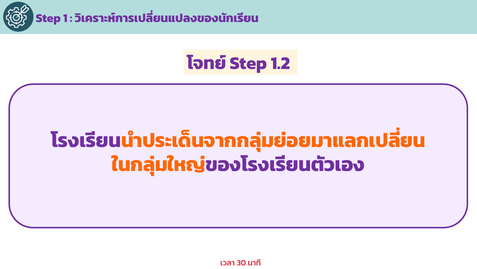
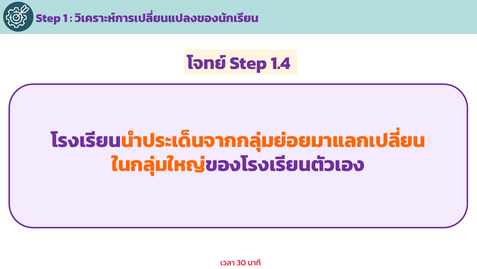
1.2: 1.2 -> 1.4
